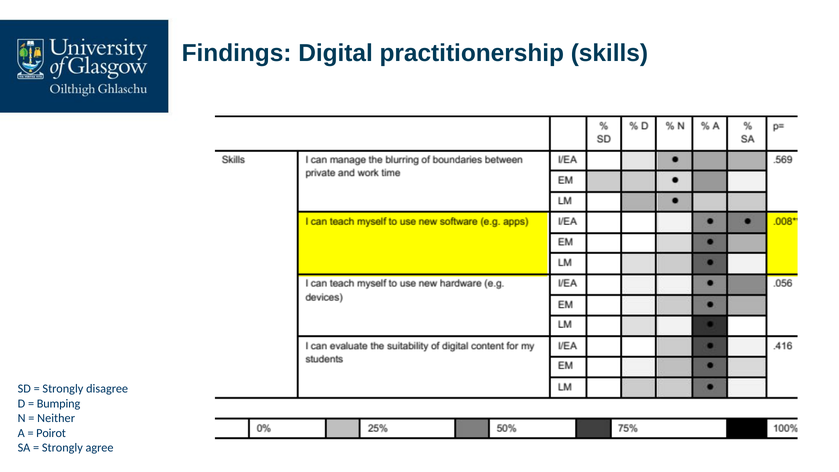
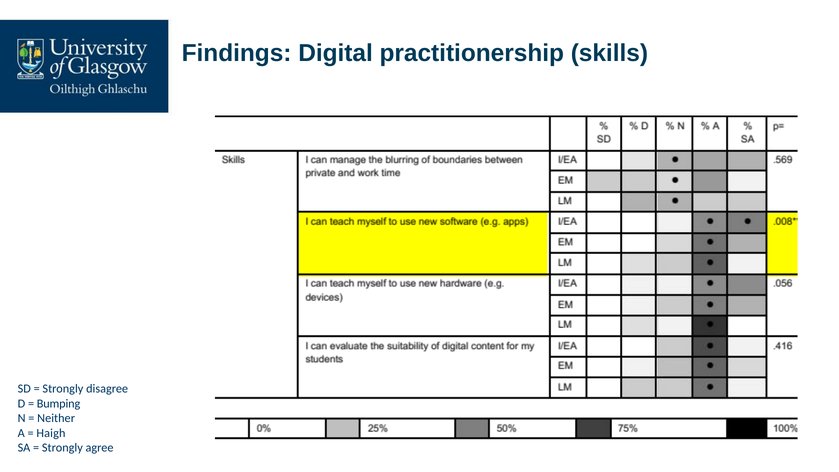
Poirot: Poirot -> Haigh
